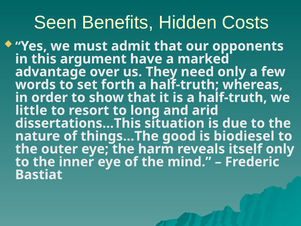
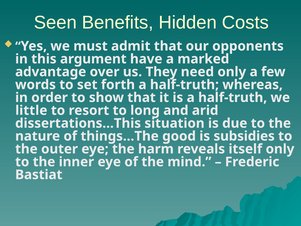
biodiesel: biodiesel -> subsidies
